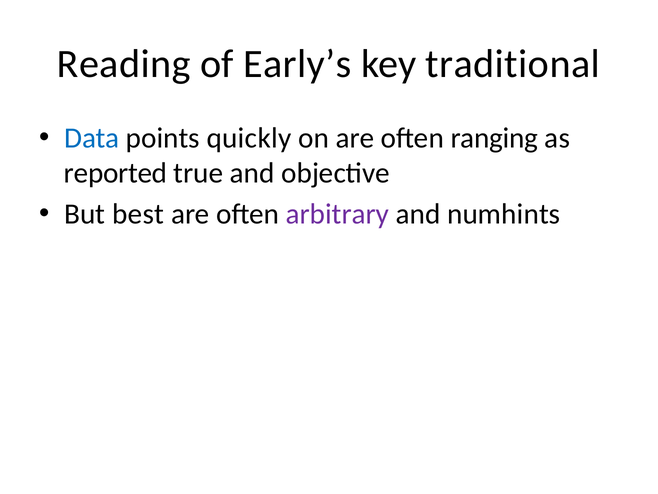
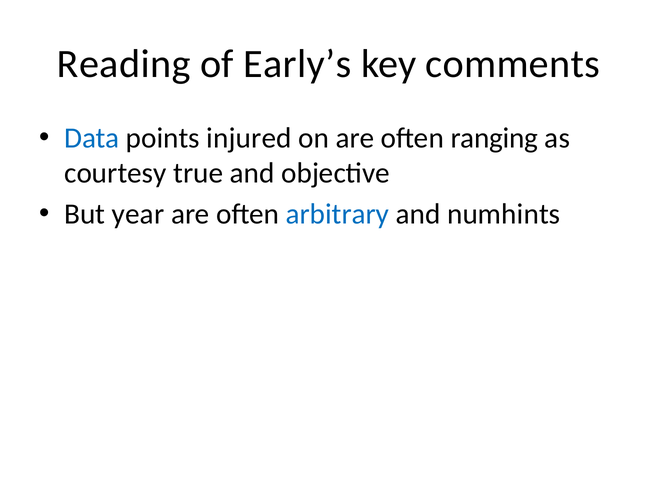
traditional: traditional -> comments
quickly: quickly -> injured
reported: reported -> courtesy
best: best -> year
arbitrary colour: purple -> blue
